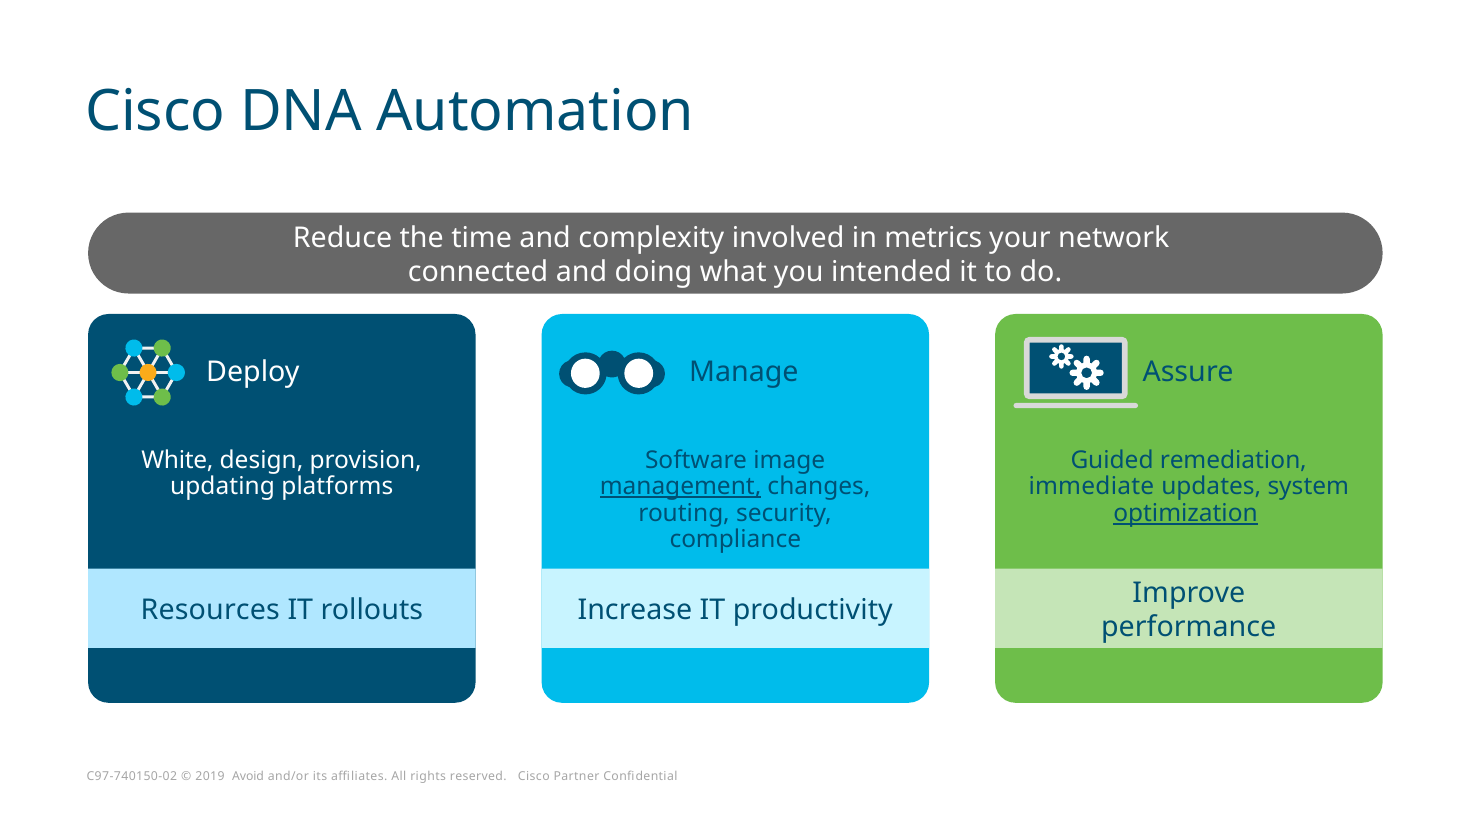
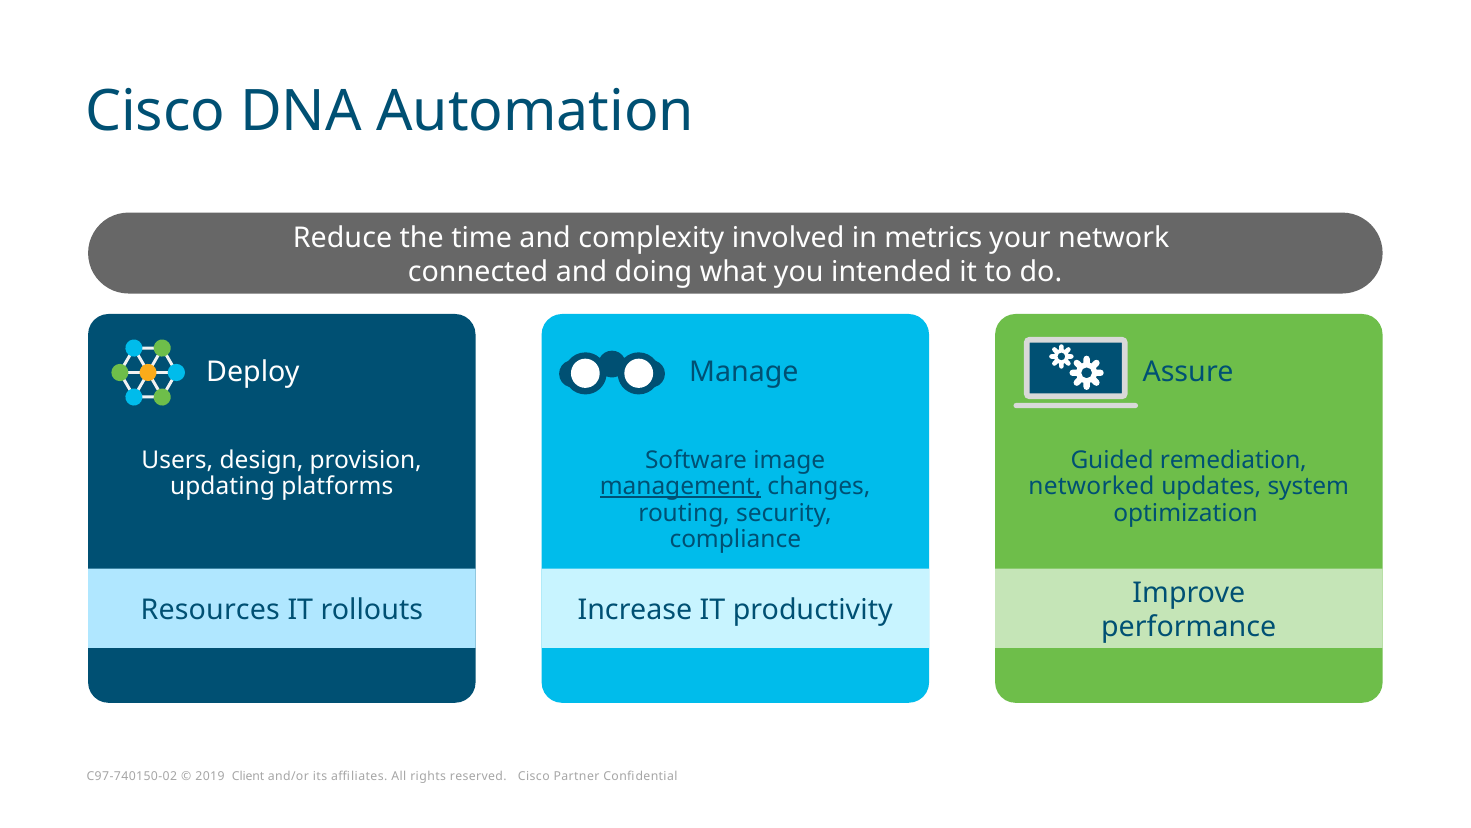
White: White -> Users
immediate: immediate -> networked
optimization underline: present -> none
Avoid: Avoid -> Client
